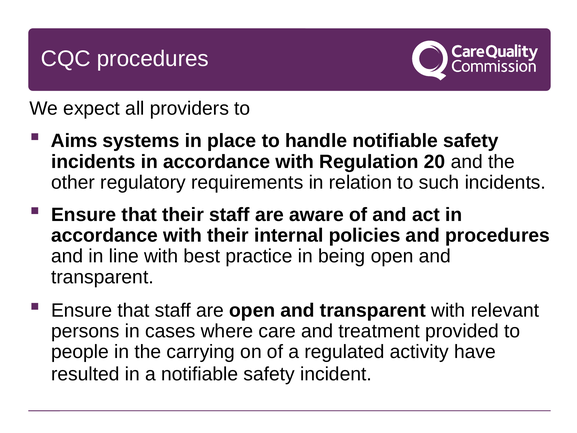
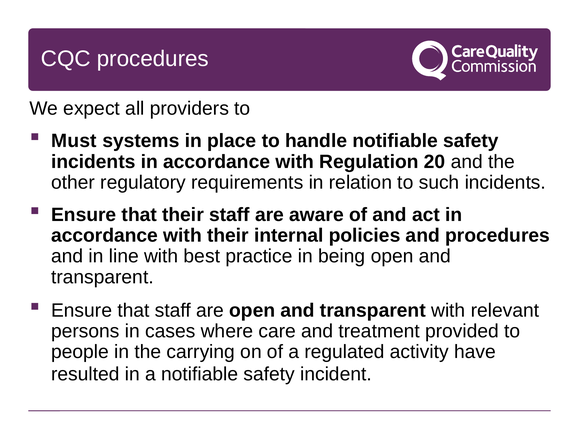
Aims: Aims -> Must
